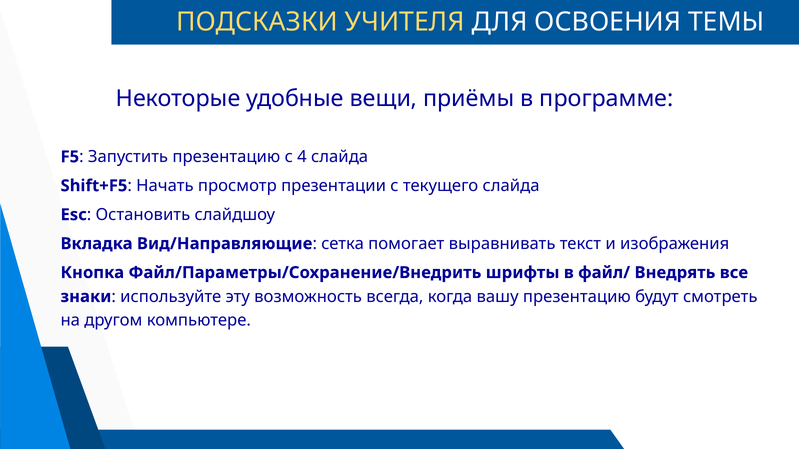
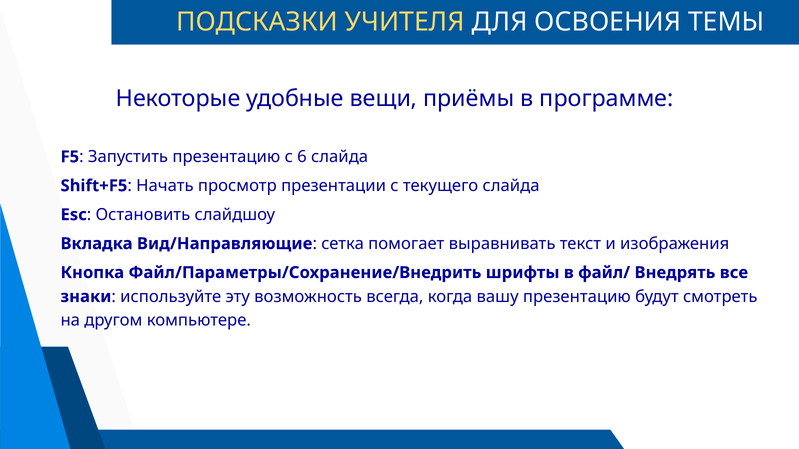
4: 4 -> 6
